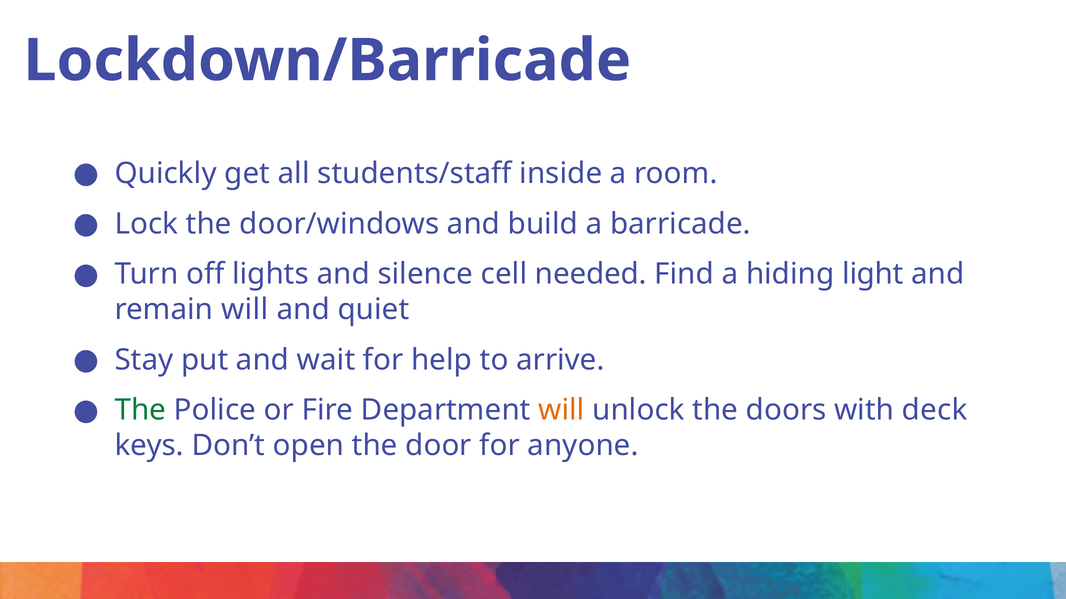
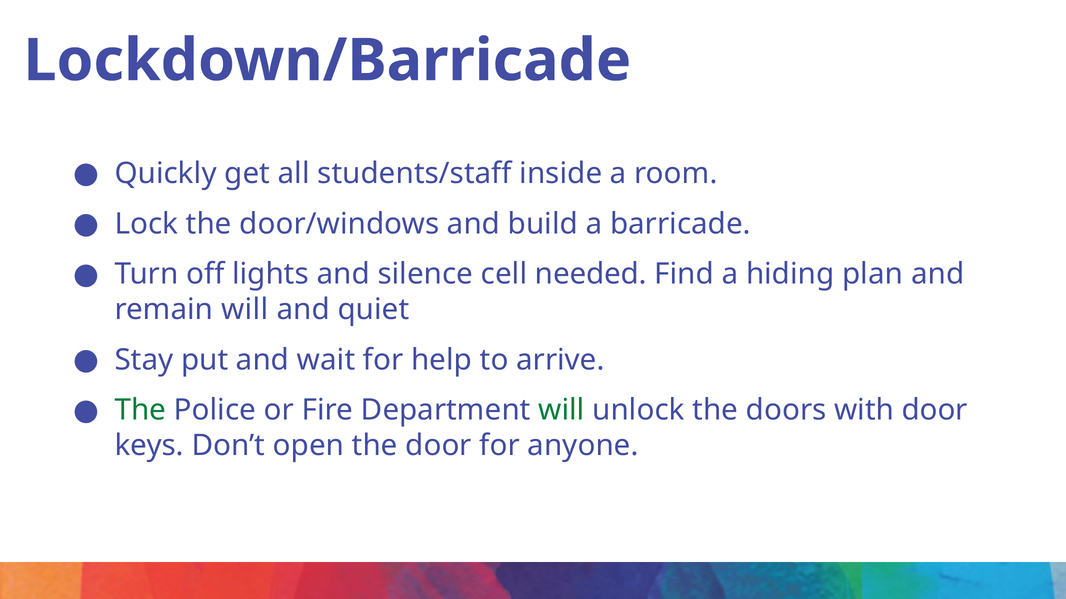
light: light -> plan
will at (561, 411) colour: orange -> green
with deck: deck -> door
